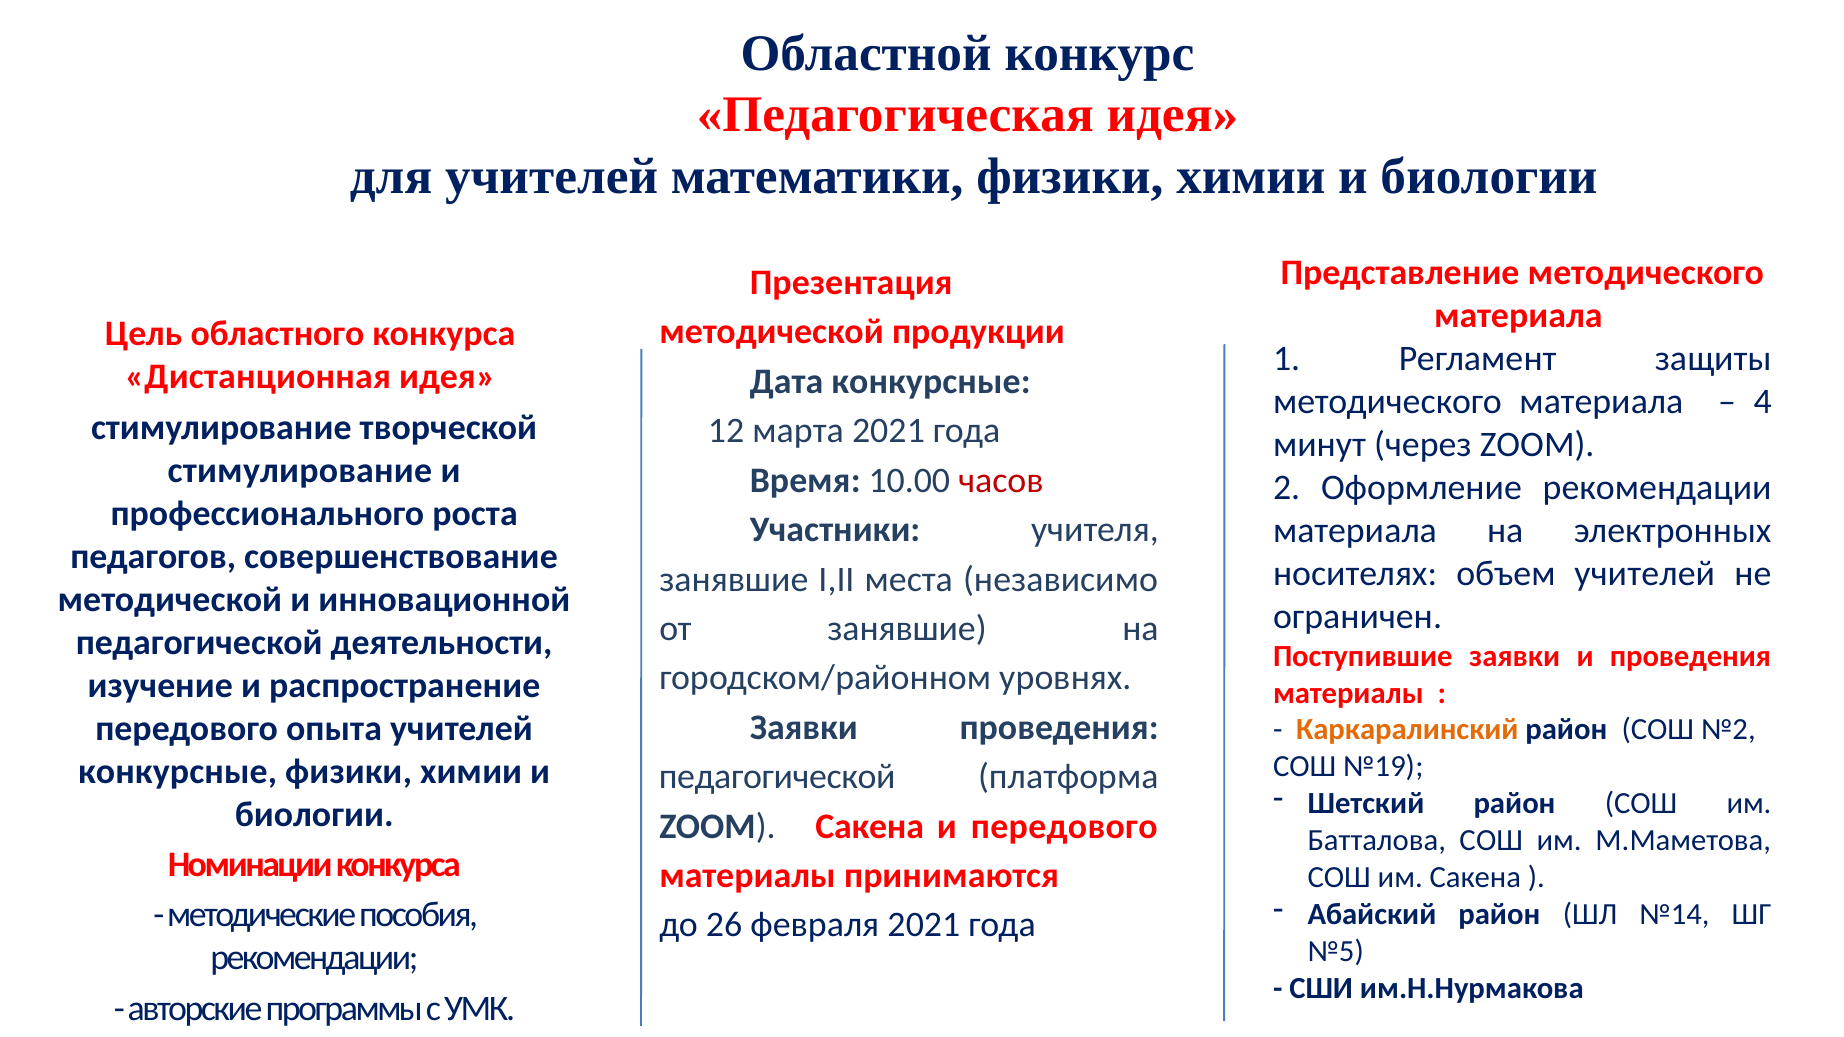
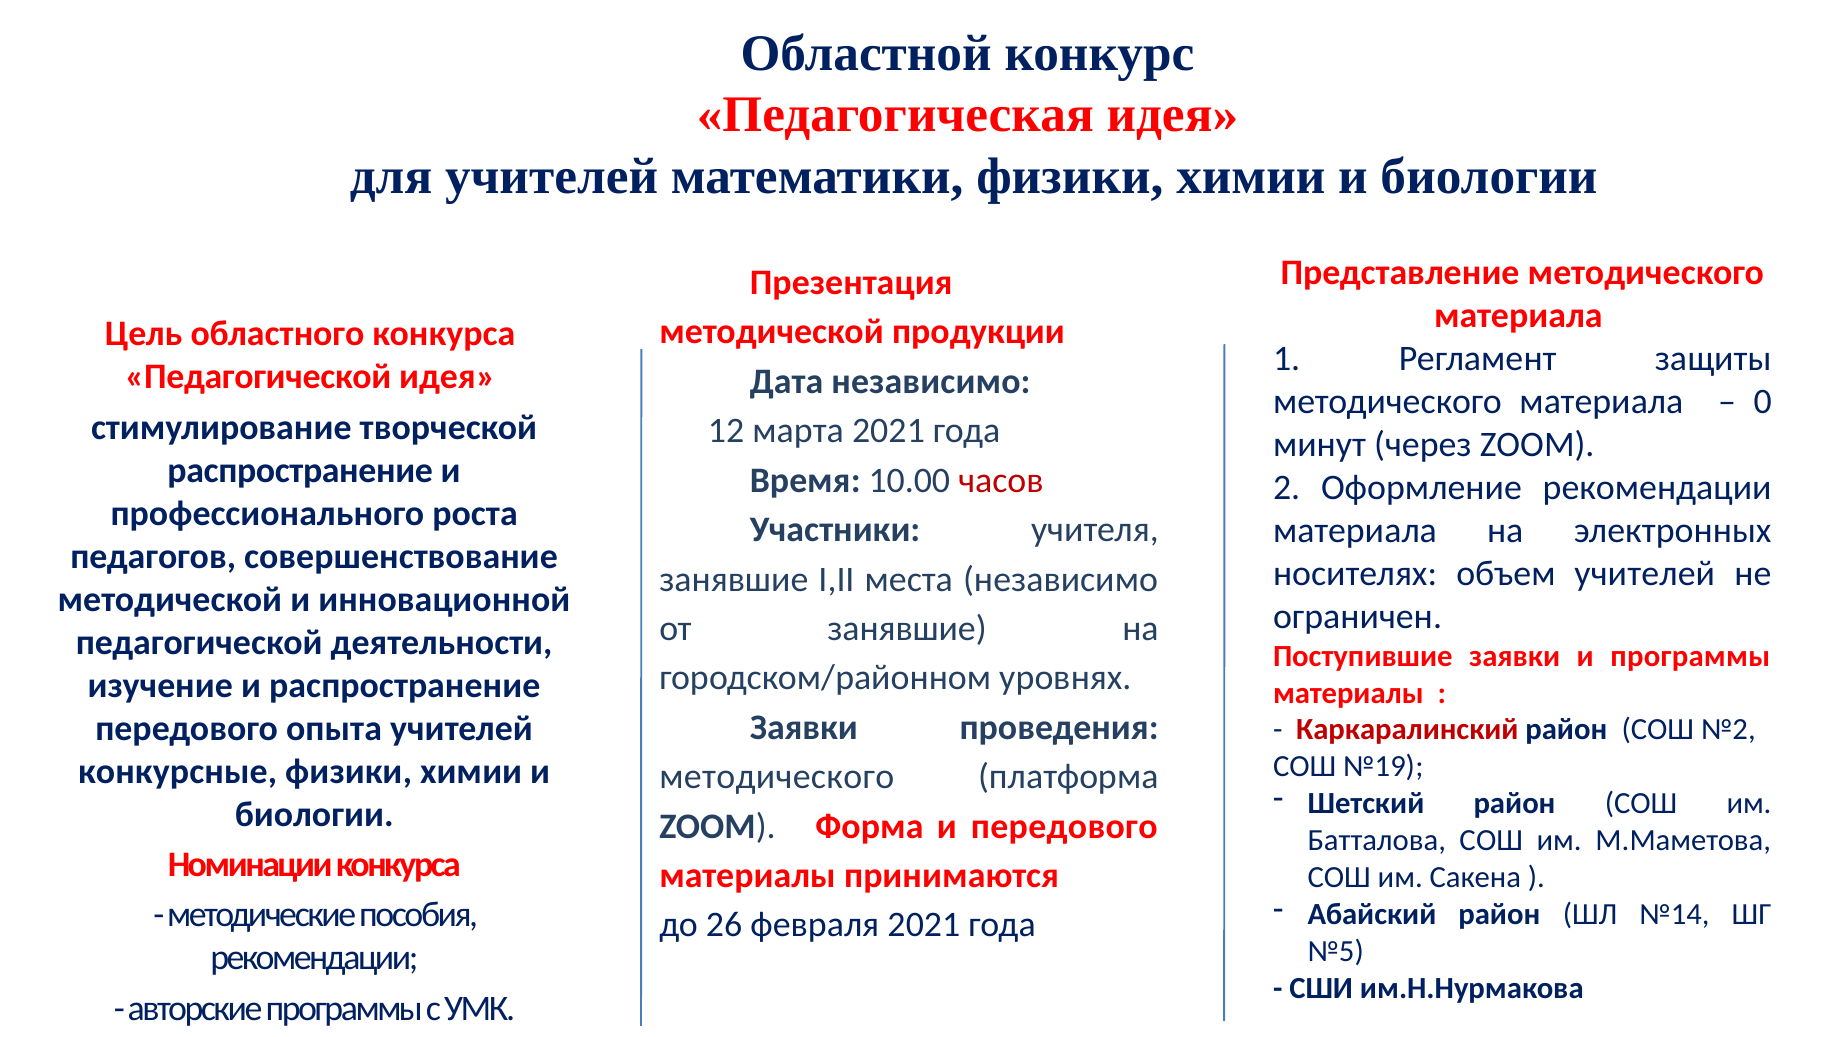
Дистанционная at (258, 377): Дистанционная -> Педагогической
Дата конкурсные: конкурсные -> независимо
4: 4 -> 0
стимулирование at (300, 470): стимулирование -> распространение
и проведения: проведения -> программы
Каркаралинский colour: orange -> red
педагогической at (777, 777): педагогической -> методического
ZOOM Сакена: Сакена -> Форма
